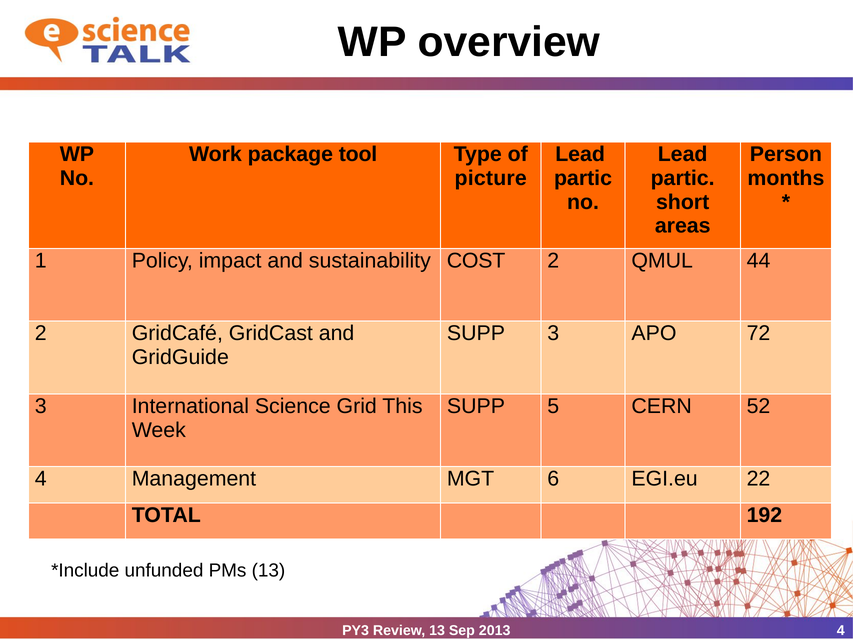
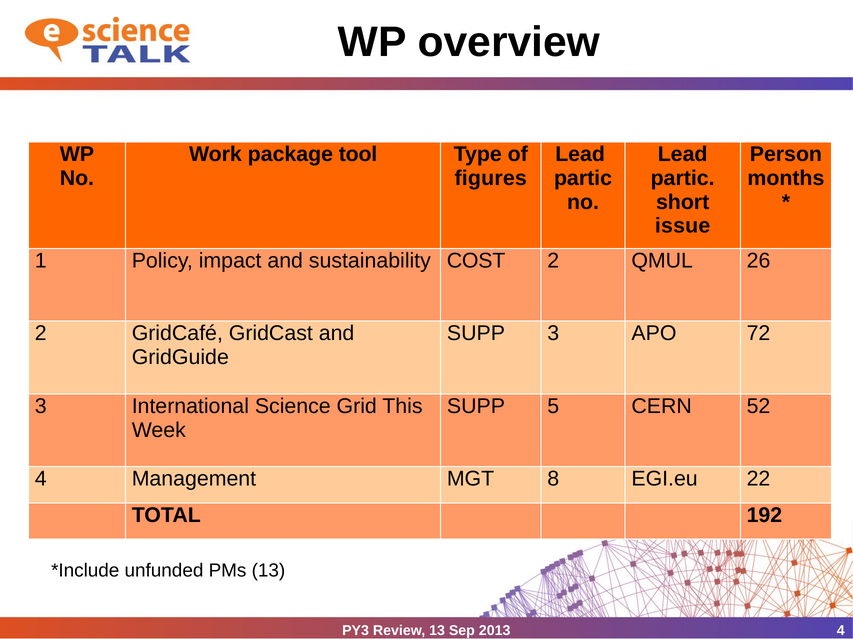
picture: picture -> figures
areas: areas -> issue
44: 44 -> 26
6: 6 -> 8
